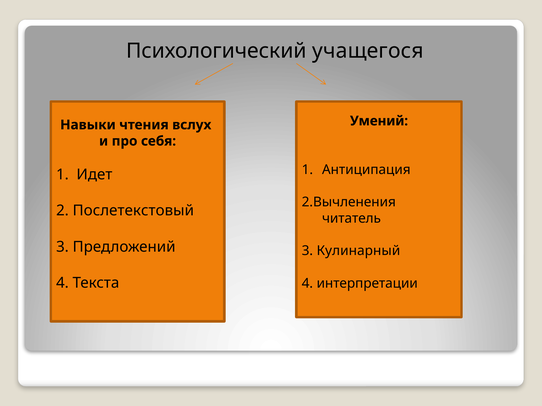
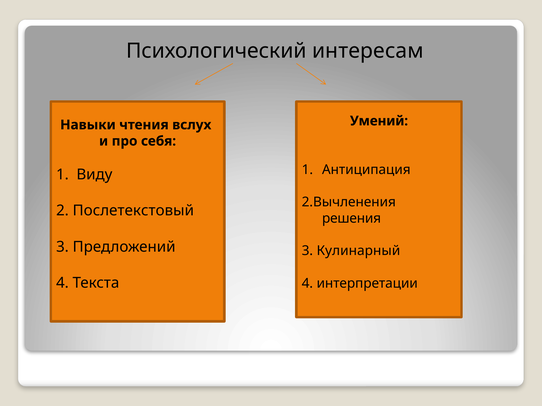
учащегося: учащегося -> интересам
Идет: Идет -> Виду
читатель: читатель -> решения
